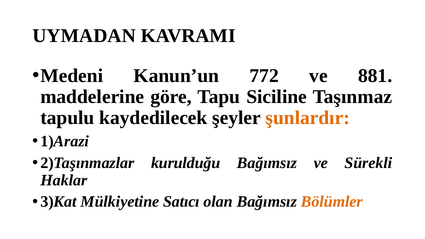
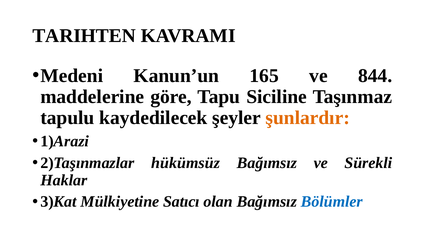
UYMADAN: UYMADAN -> TARIHTEN
772: 772 -> 165
881: 881 -> 844
kurulduğu: kurulduğu -> hükümsüz
Bölümler colour: orange -> blue
